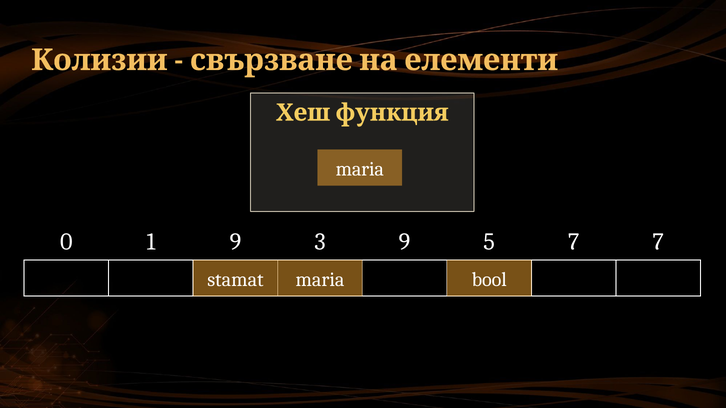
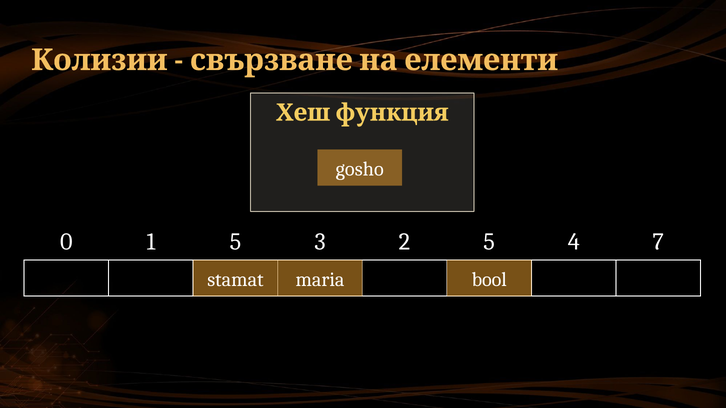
maria at (360, 169): maria -> gosho
1 9: 9 -> 5
3 9: 9 -> 2
5 7: 7 -> 4
